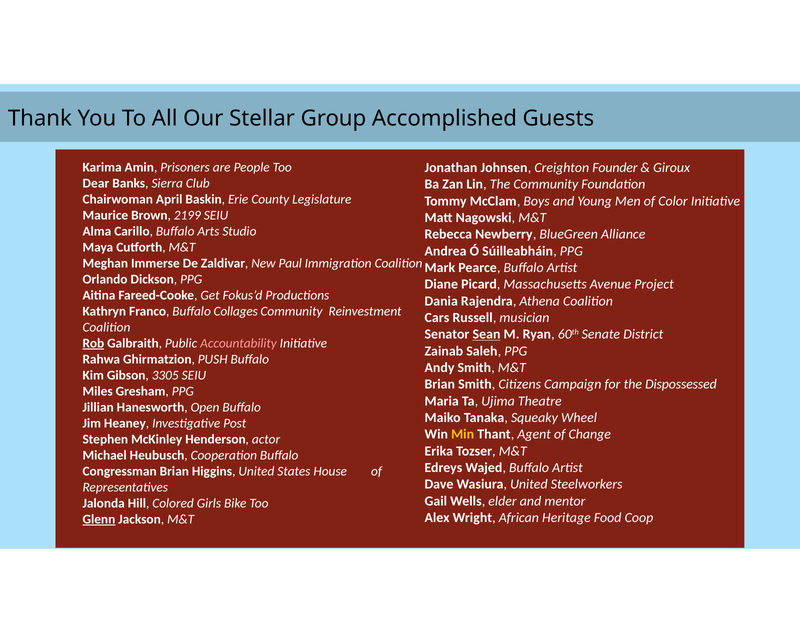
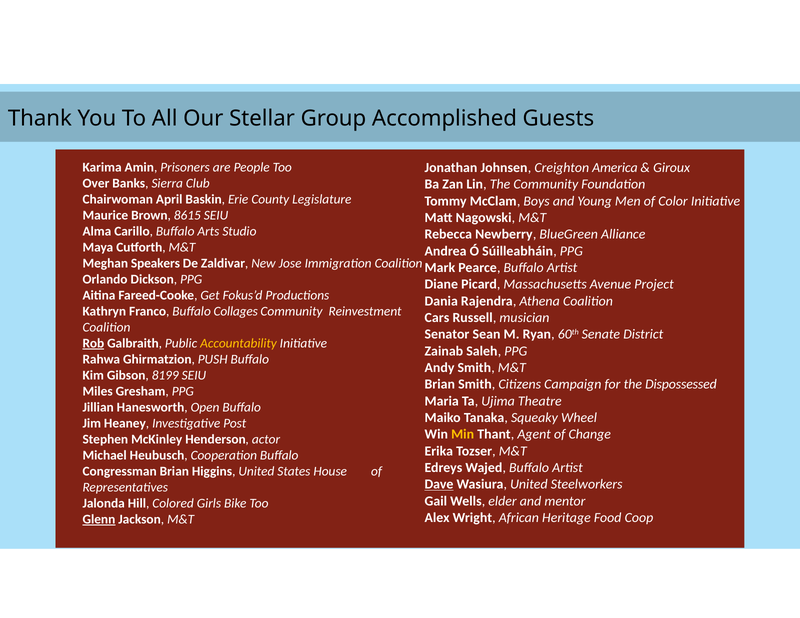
Founder: Founder -> America
Dear: Dear -> Over
2199: 2199 -> 8615
Immerse: Immerse -> Speakers
Paul: Paul -> Jose
Sean underline: present -> none
Accountability colour: pink -> yellow
3305: 3305 -> 8199
Dave underline: none -> present
